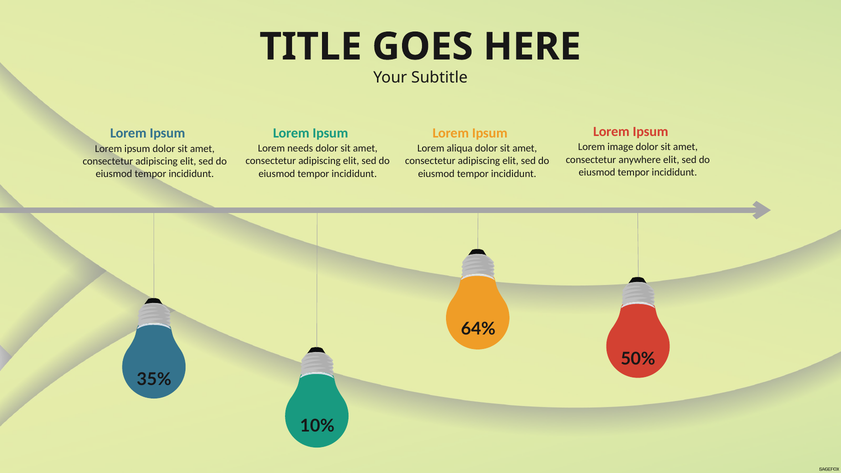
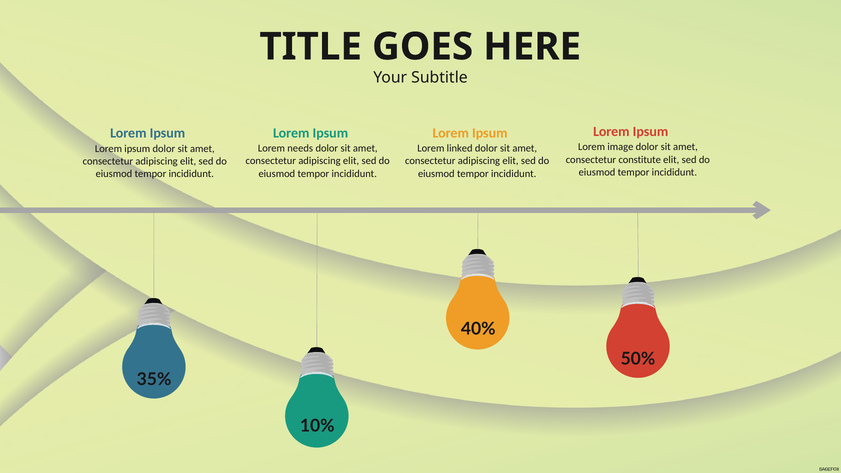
aliqua: aliqua -> linked
anywhere: anywhere -> constitute
64%: 64% -> 40%
